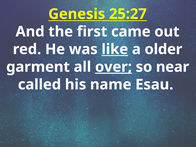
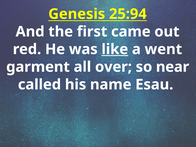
25:27: 25:27 -> 25:94
older: older -> went
over underline: present -> none
